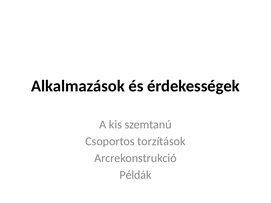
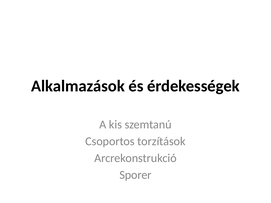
Példák: Példák -> Sporer
